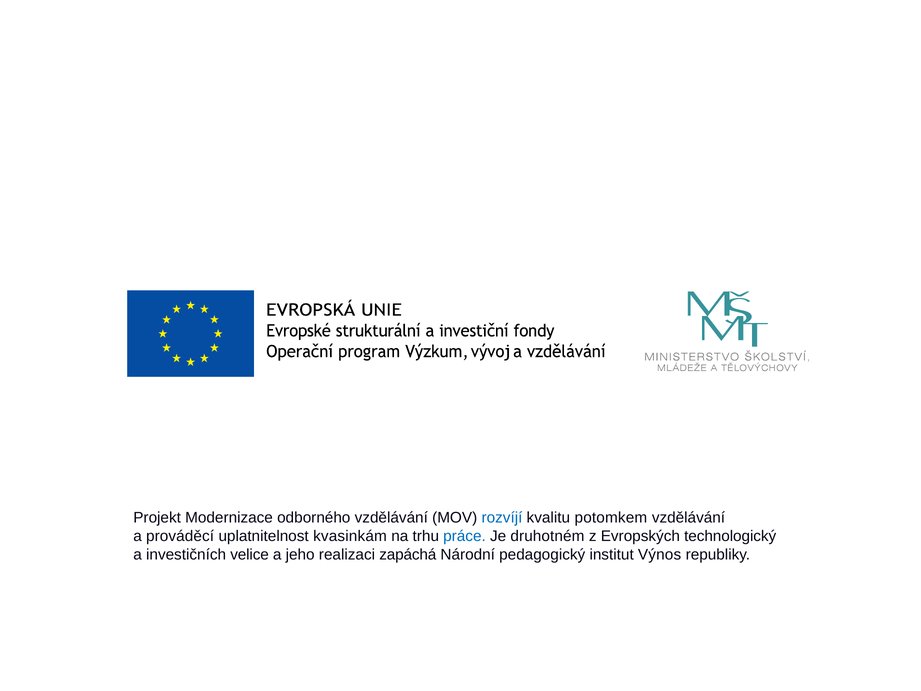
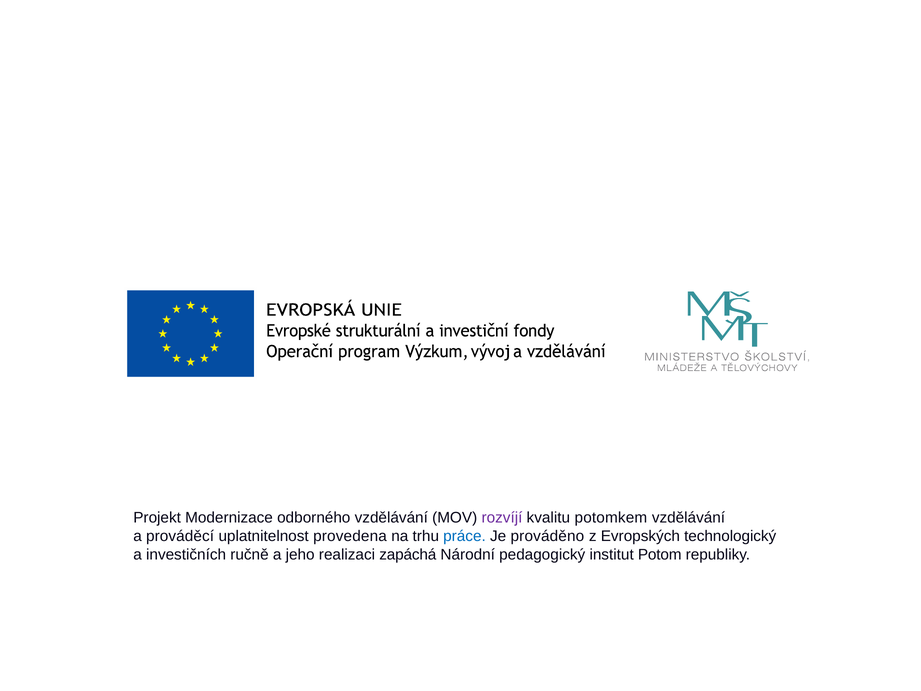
rozvíjí colour: blue -> purple
kvasinkám: kvasinkám -> provedena
druhotném: druhotném -> prováděno
velice: velice -> ručně
Výnos: Výnos -> Potom
